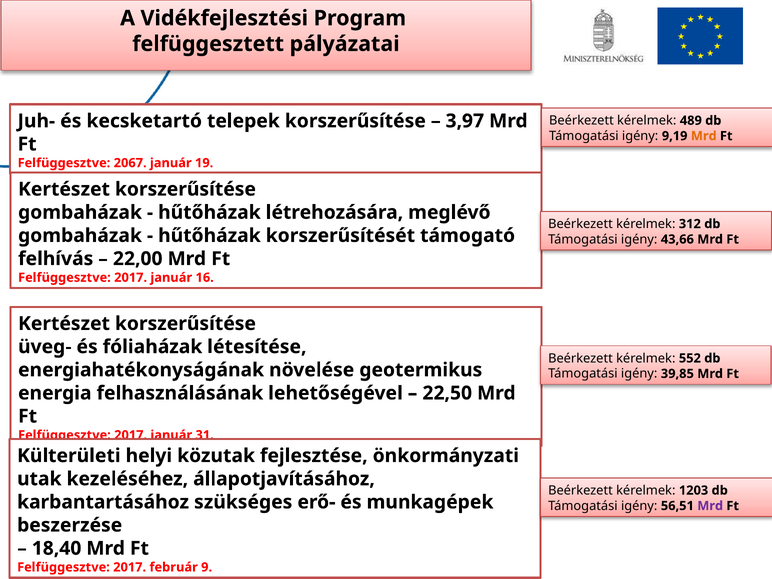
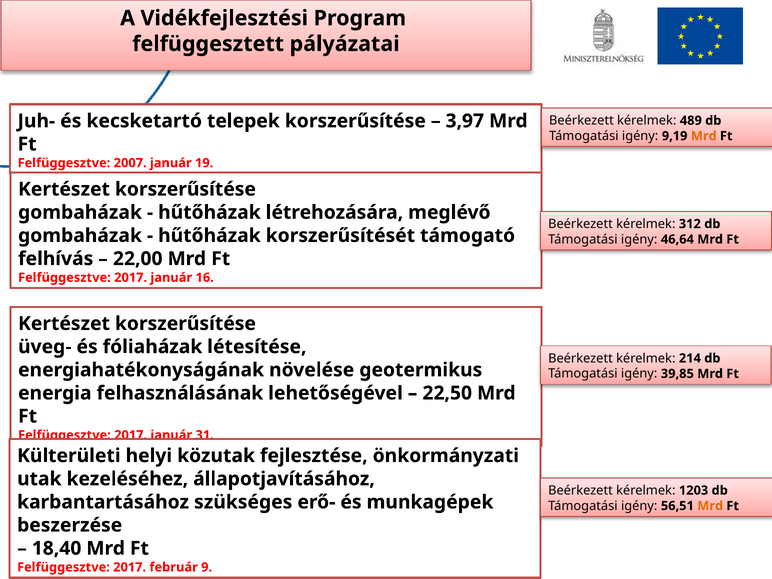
2067: 2067 -> 2007
43,66: 43,66 -> 46,64
552: 552 -> 214
Mrd at (710, 506) colour: purple -> orange
